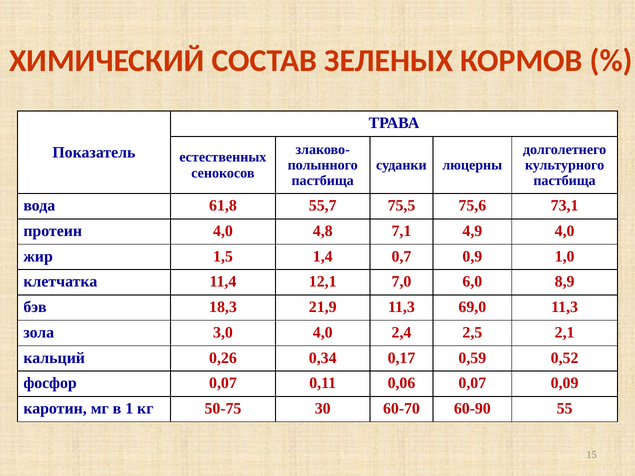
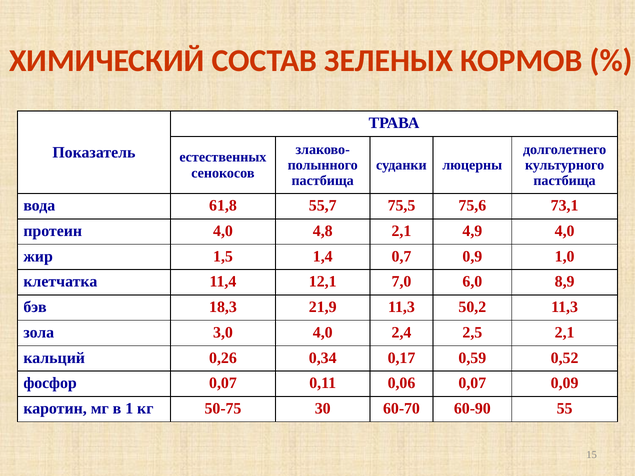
4,8 7,1: 7,1 -> 2,1
69,0: 69,0 -> 50,2
